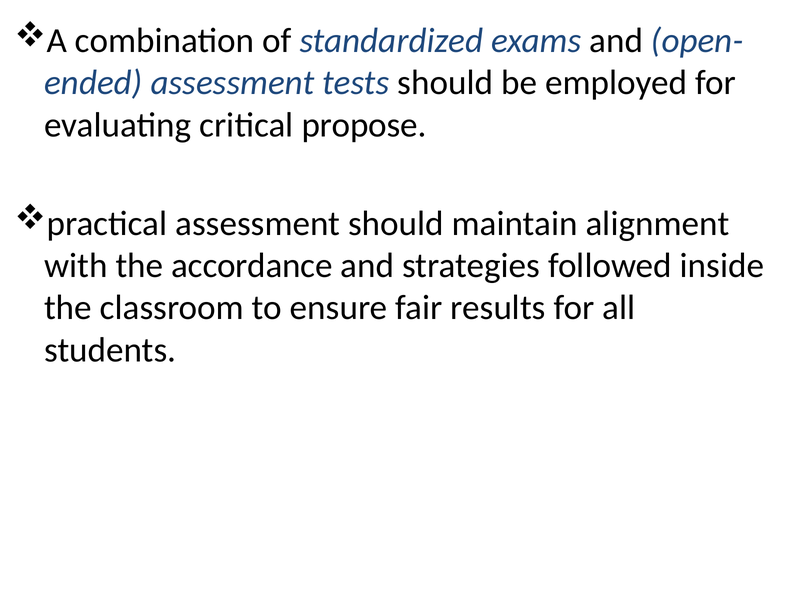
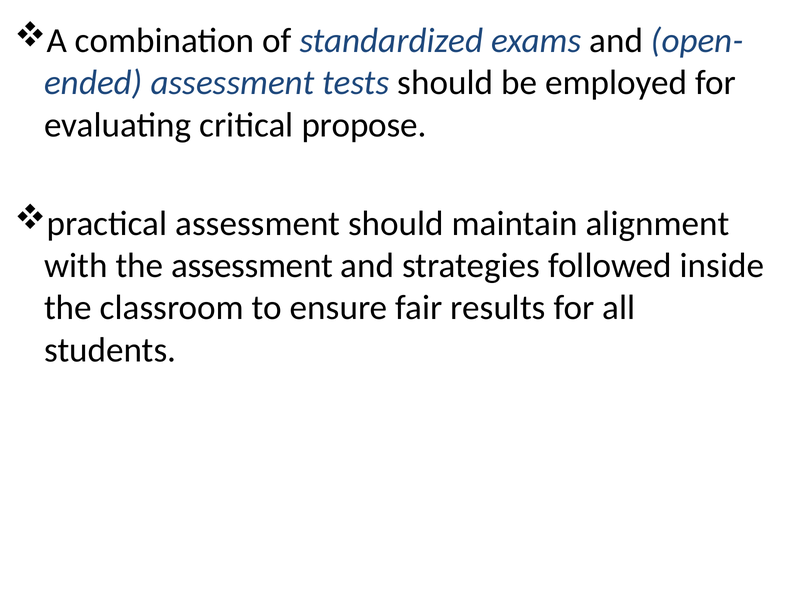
the accordance: accordance -> assessment
